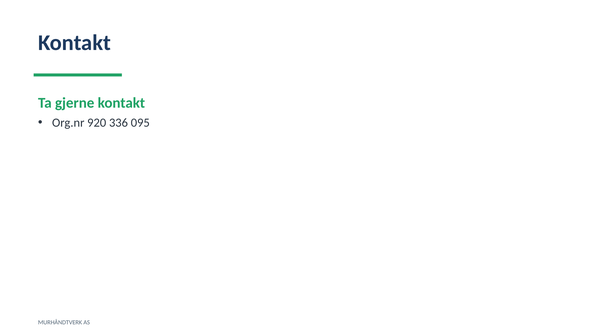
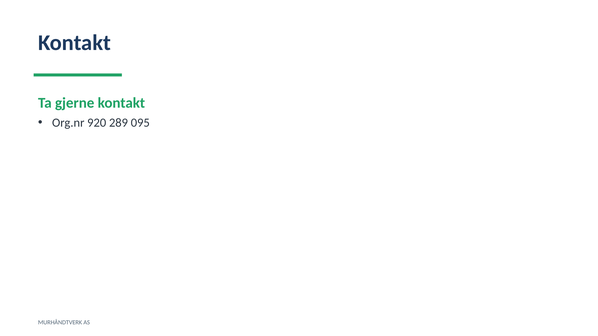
336: 336 -> 289
